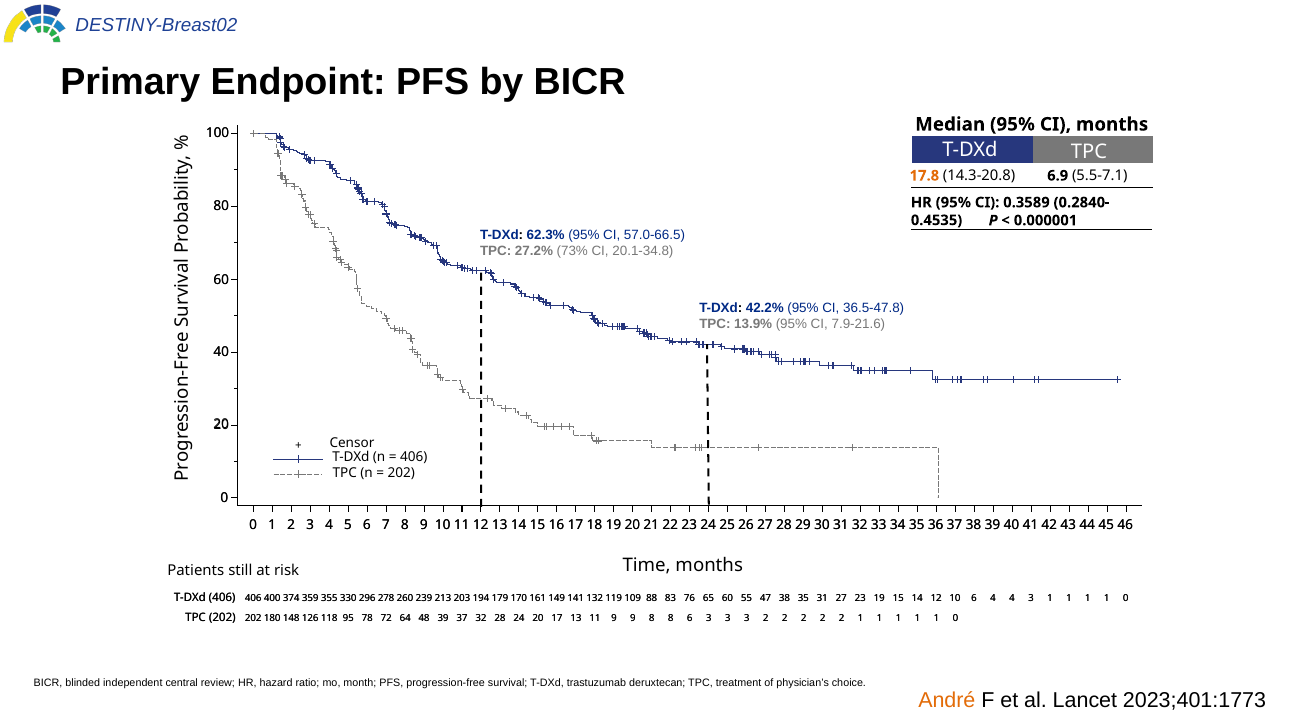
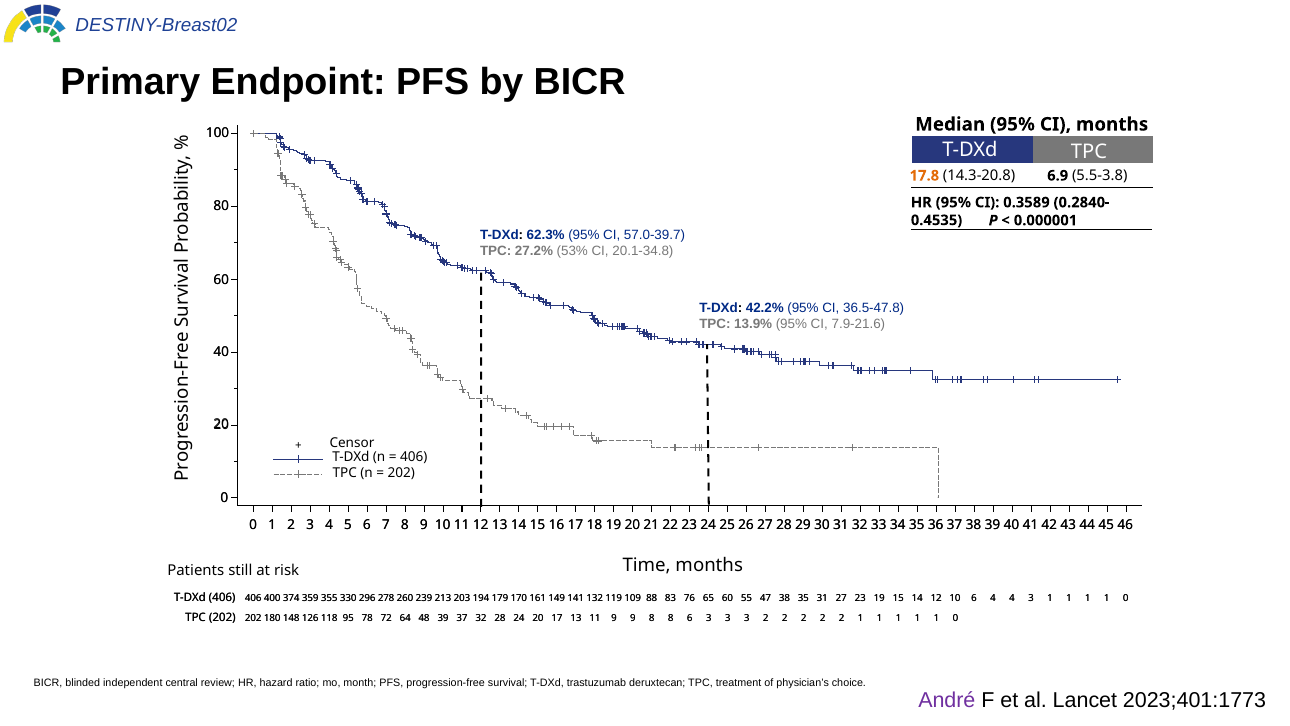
5.5-7.1: 5.5-7.1 -> 5.5-3.8
57.0-66.5: 57.0-66.5 -> 57.0-39.7
73%: 73% -> 53%
André colour: orange -> purple
